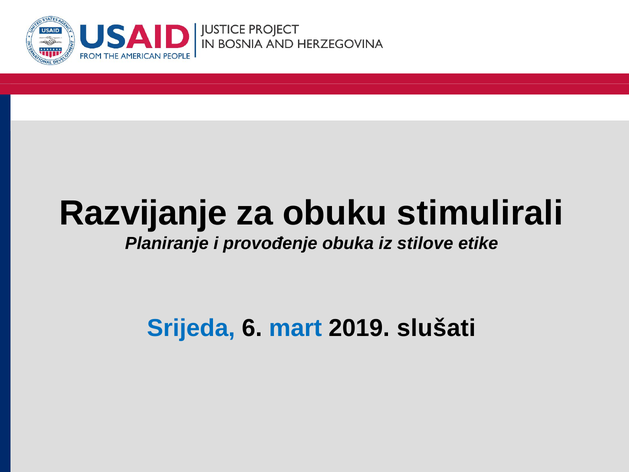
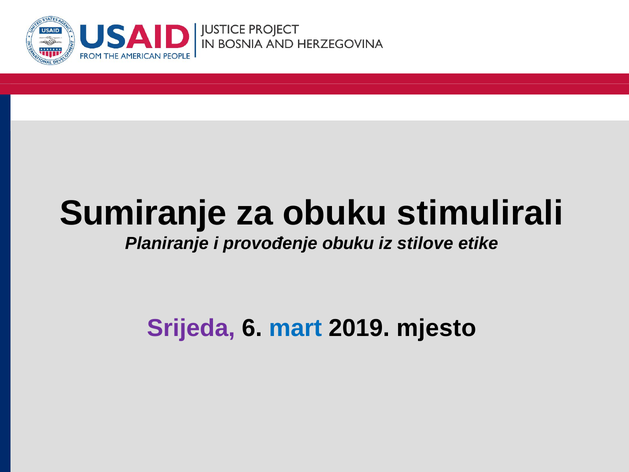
Razvijanje: Razvijanje -> Sumiranje
provođenje obuka: obuka -> obuku
Srijeda colour: blue -> purple
slušati: slušati -> mjesto
